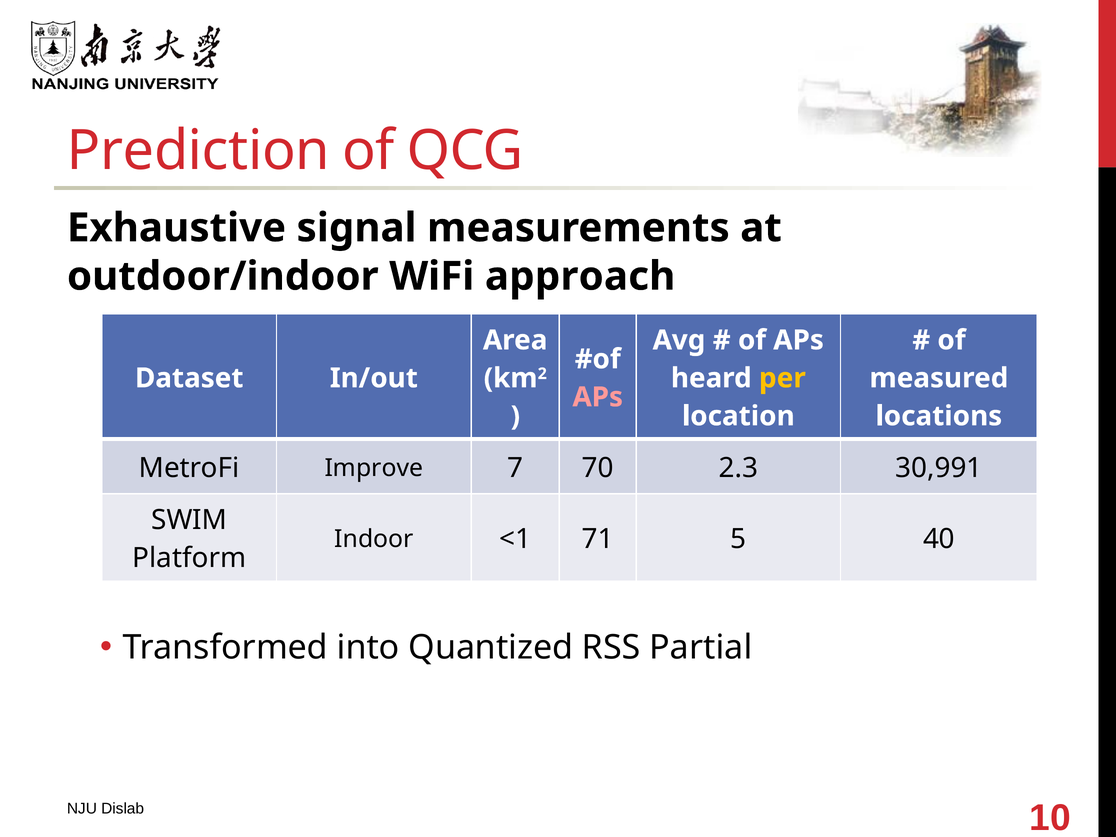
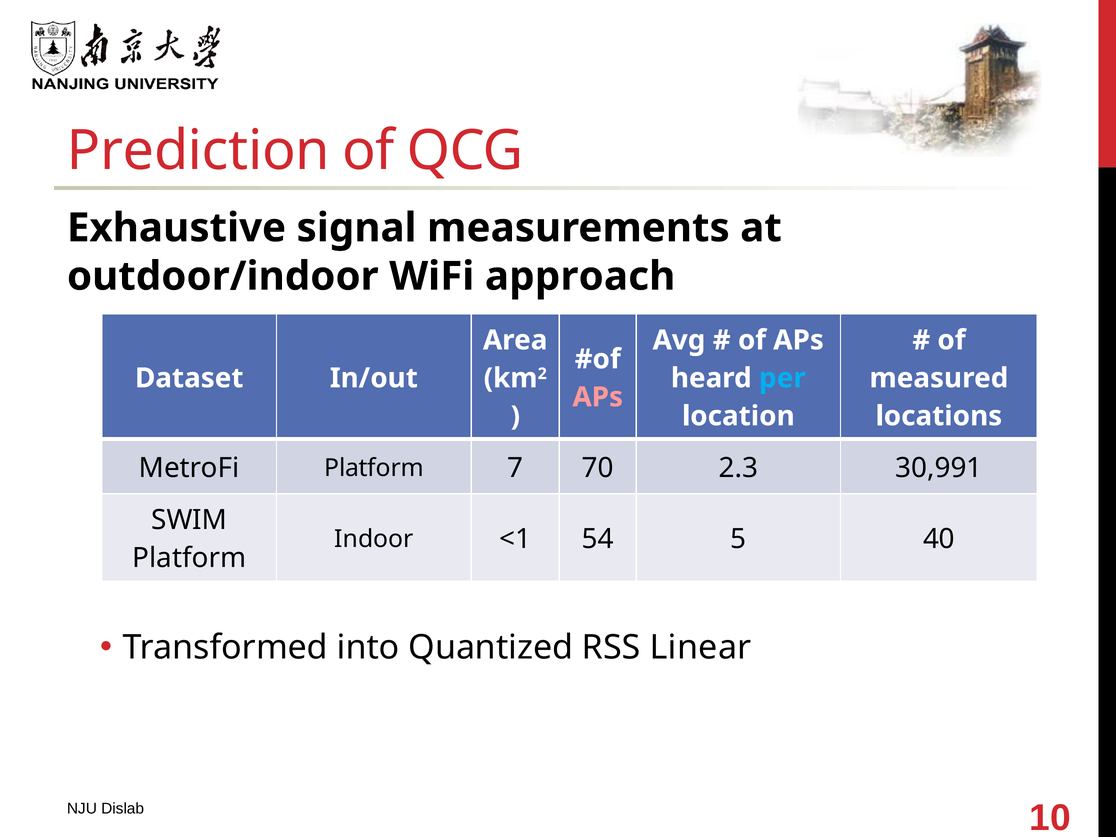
per colour: yellow -> light blue
MetroFi Improve: Improve -> Platform
71: 71 -> 54
Partial: Partial -> Linear
